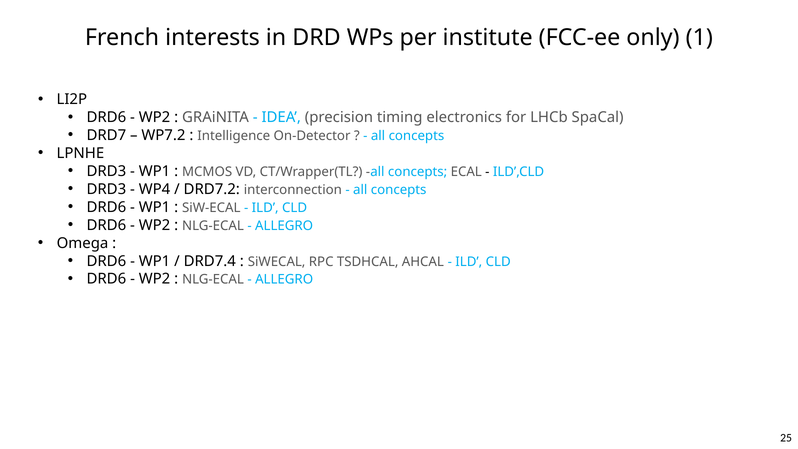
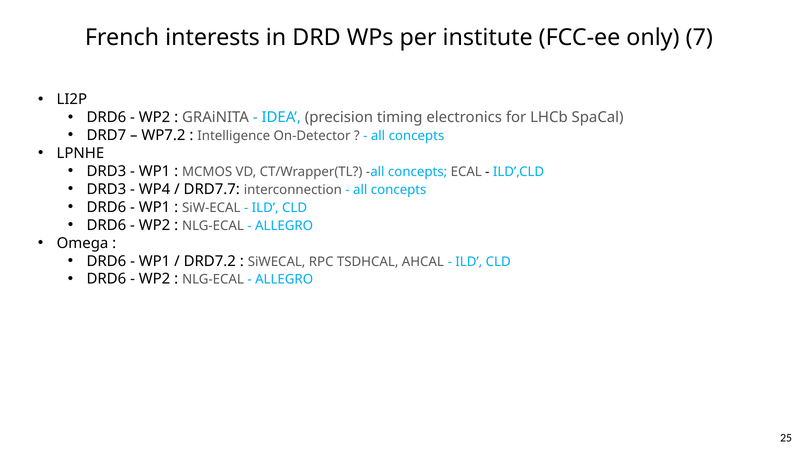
1: 1 -> 7
DRD7.2: DRD7.2 -> DRD7.7
DRD7.4: DRD7.4 -> DRD7.2
